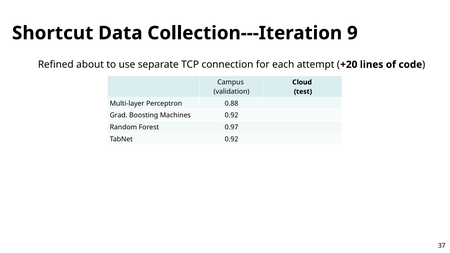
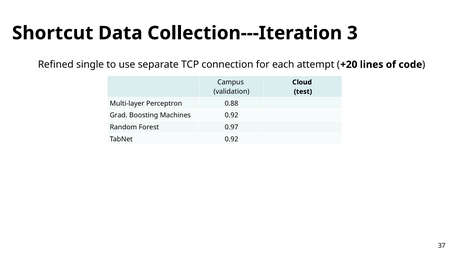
9: 9 -> 3
about: about -> single
